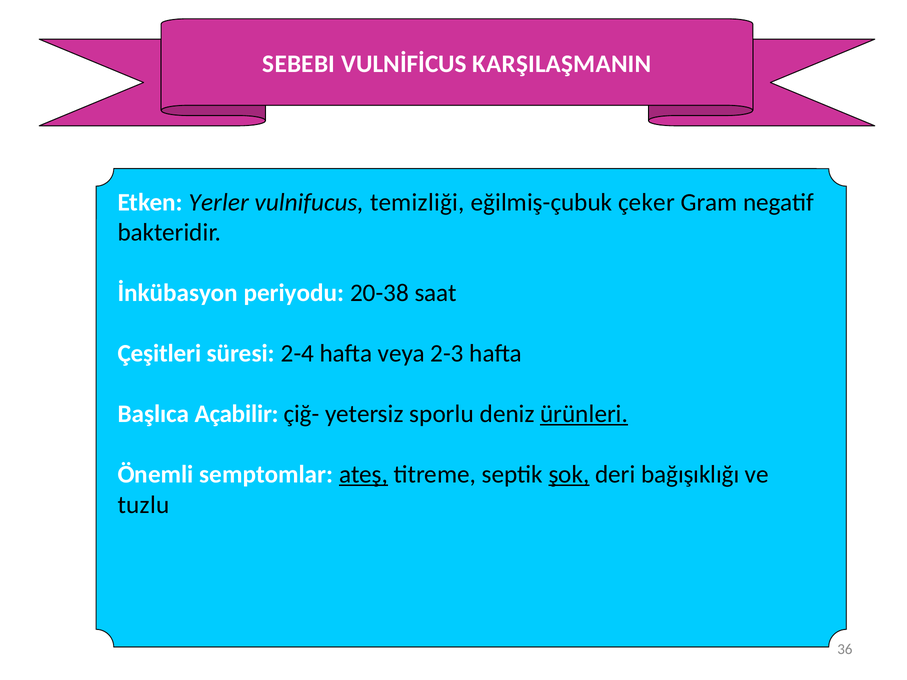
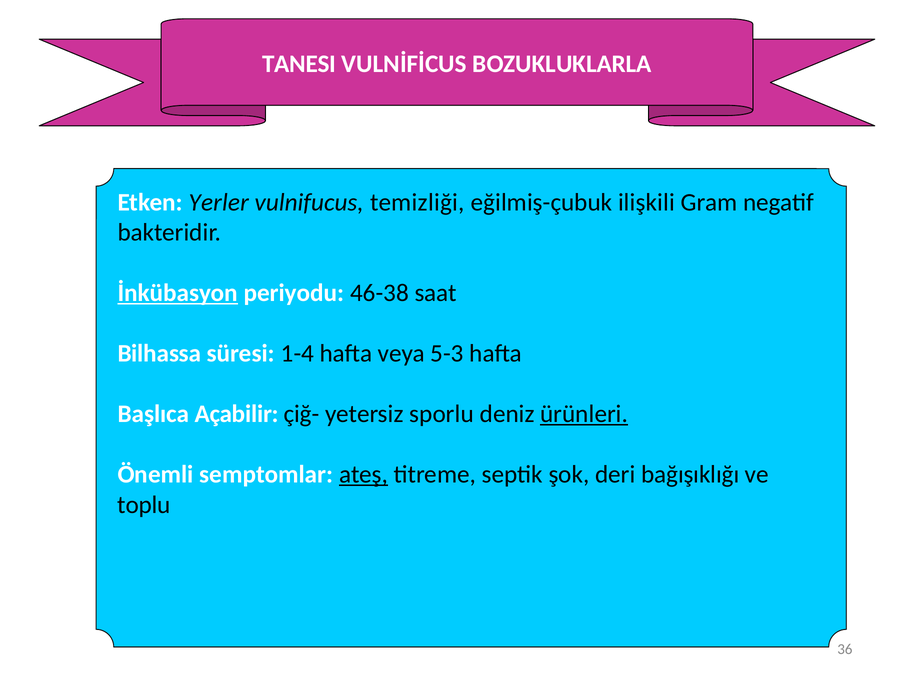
SEBEBI: SEBEBI -> TANESI
KARŞILAŞMANIN: KARŞILAŞMANIN -> BOZUKLUKLARLA
çeker: çeker -> ilişkili
İnkübasyon underline: none -> present
20-38: 20-38 -> 46-38
Çeşitleri: Çeşitleri -> Bilhassa
2-4: 2-4 -> 1-4
2-3: 2-3 -> 5-3
şok underline: present -> none
tuzlu: tuzlu -> toplu
